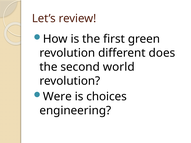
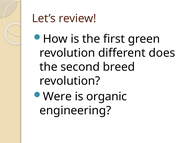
world: world -> breed
choices: choices -> organic
